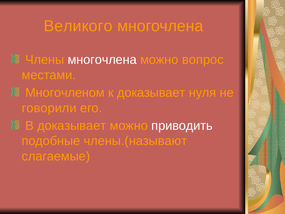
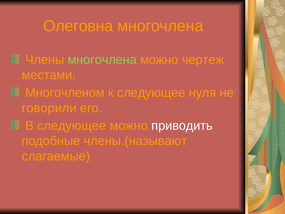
Великого: Великого -> Олеговна
многочлена at (102, 60) colour: white -> light green
вопрос: вопрос -> чертеж
к доказывает: доказывает -> следующее
В доказывает: доказывает -> следующее
